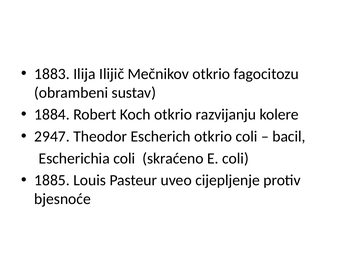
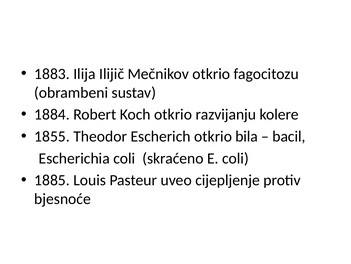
2947: 2947 -> 1855
otkrio coli: coli -> bila
